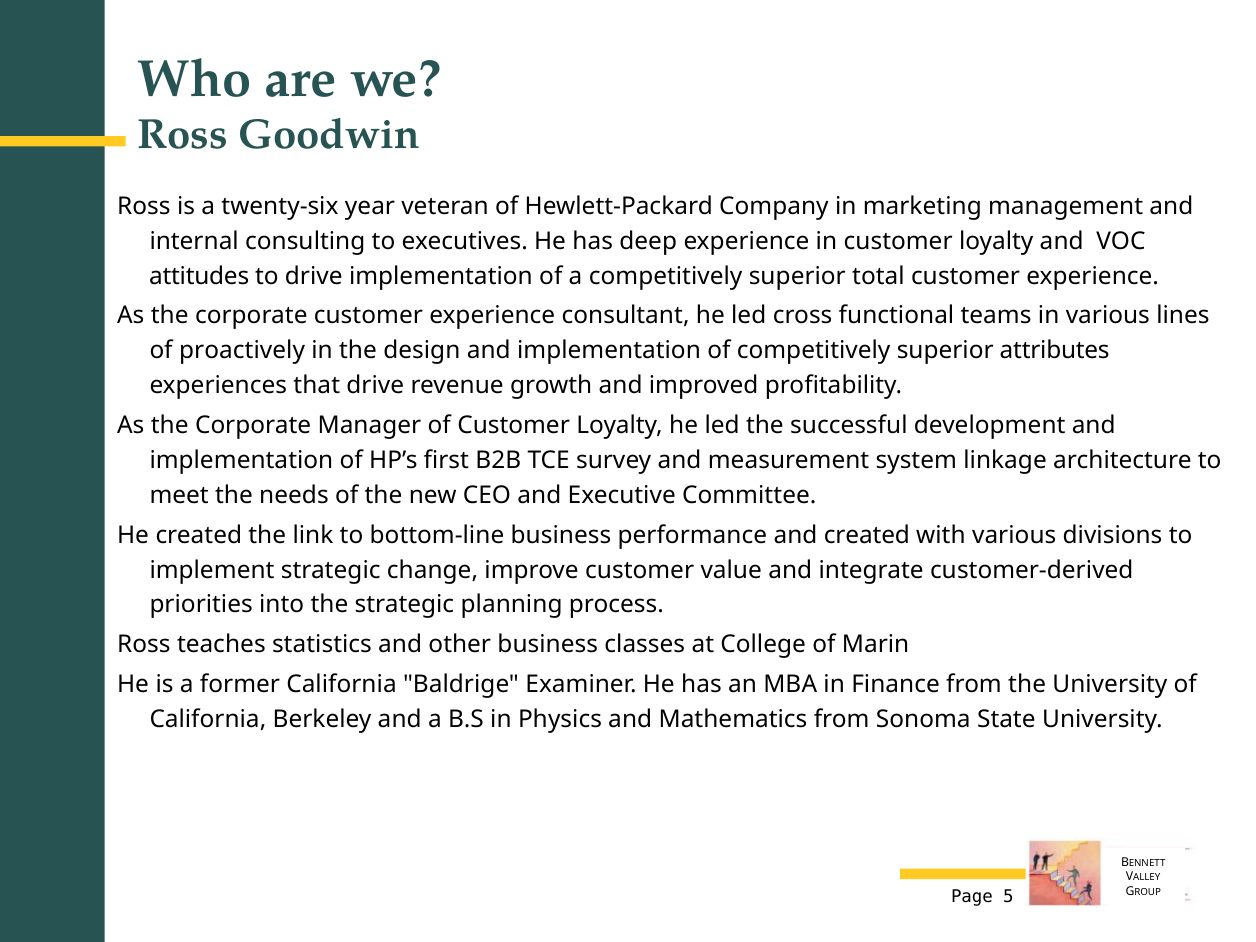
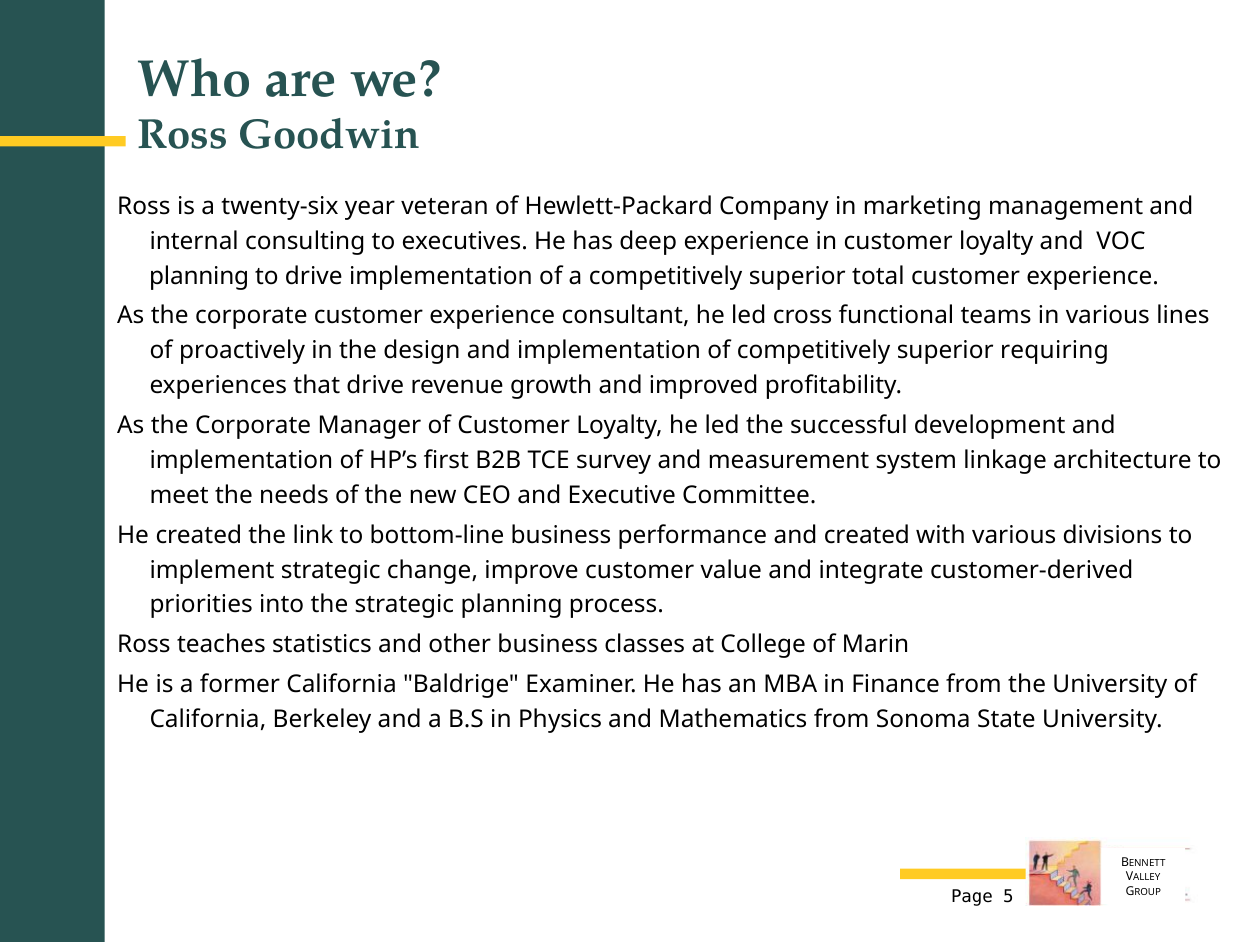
attitudes at (199, 276): attitudes -> planning
attributes: attributes -> requiring
